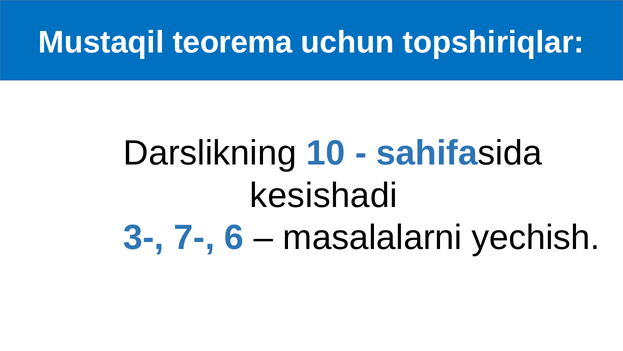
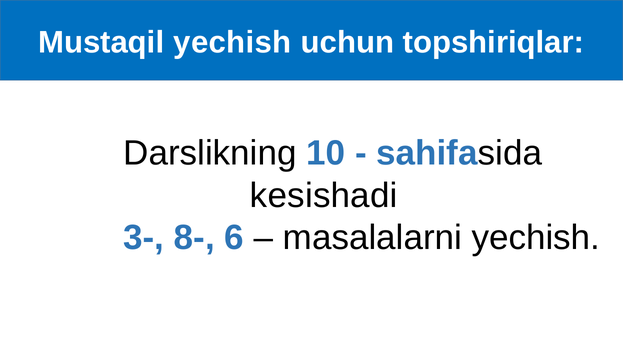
Mustaqil teorema: teorema -> yechish
7-: 7- -> 8-
